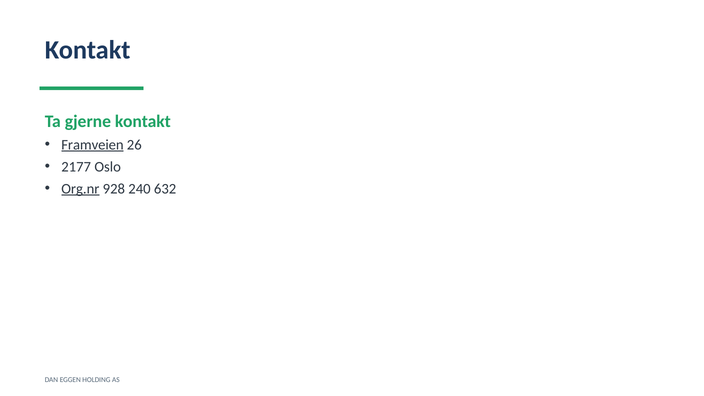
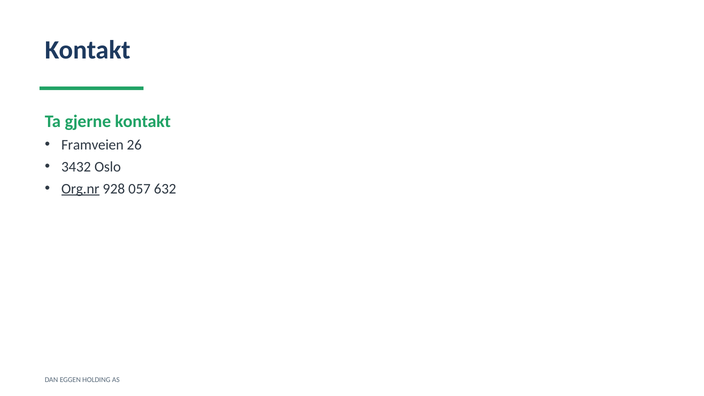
Framveien underline: present -> none
2177: 2177 -> 3432
240: 240 -> 057
